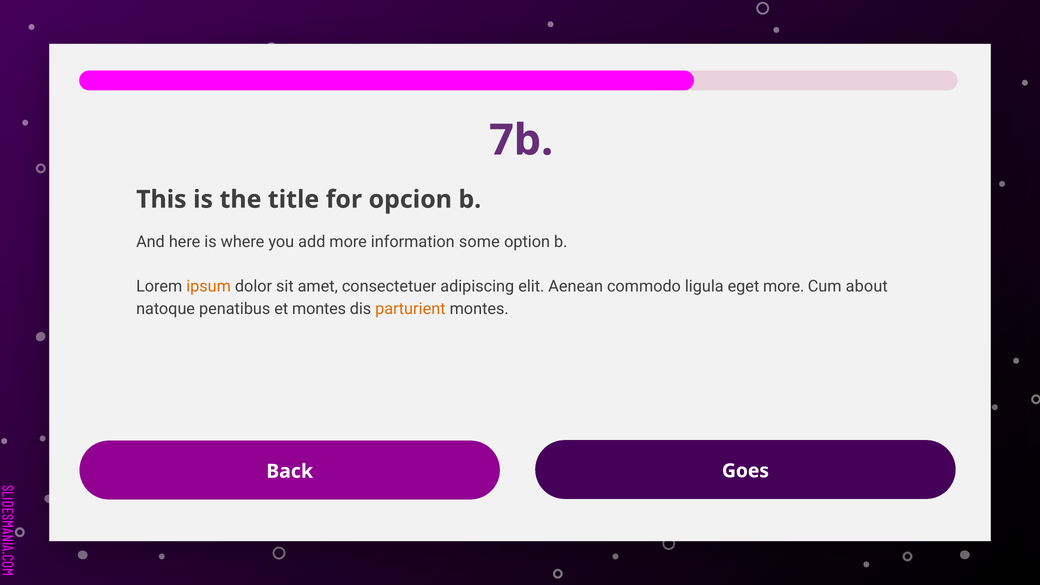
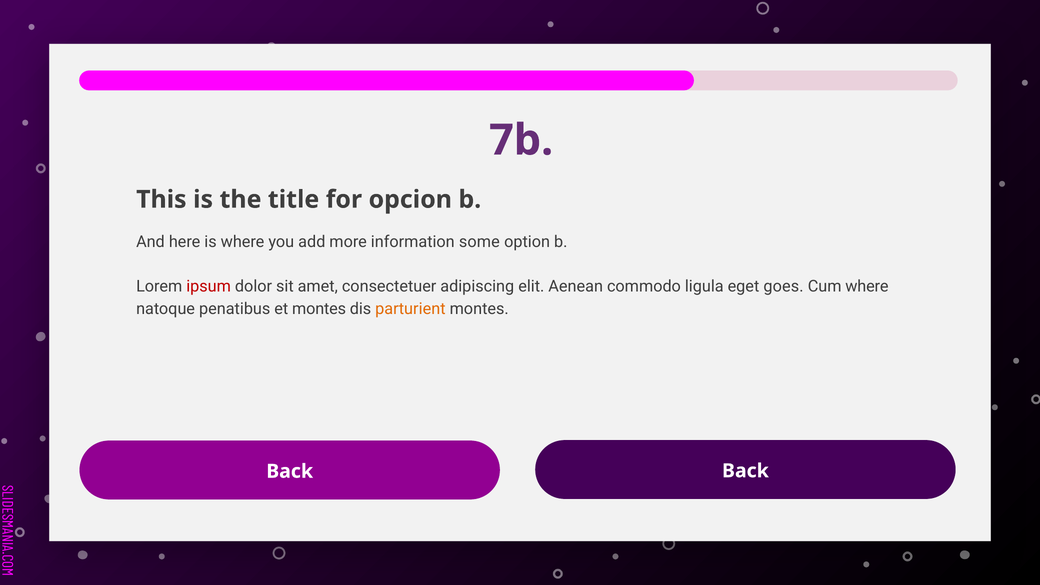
ipsum colour: orange -> red
eget more: more -> goes
Cum about: about -> where
Back Goes: Goes -> Back
